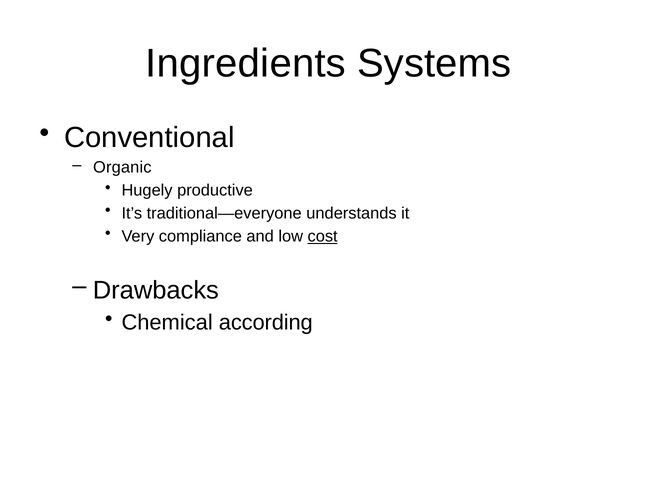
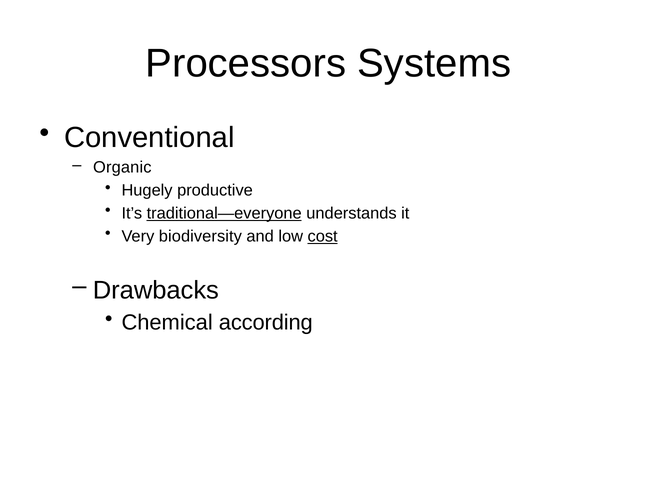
Ingredients: Ingredients -> Processors
traditional—everyone underline: none -> present
compliance: compliance -> biodiversity
